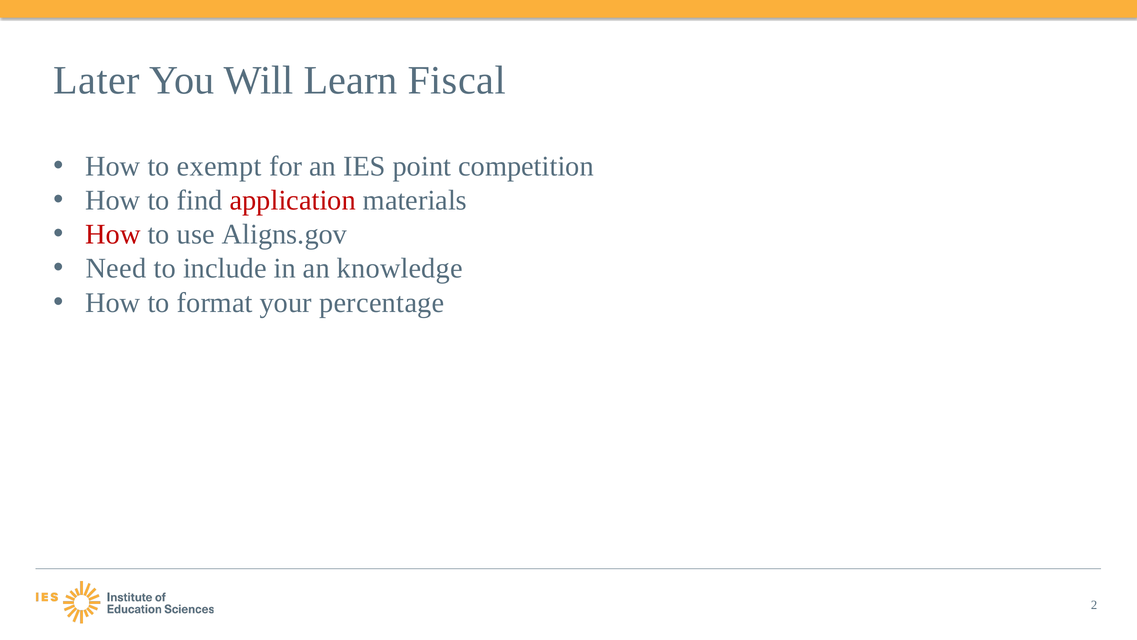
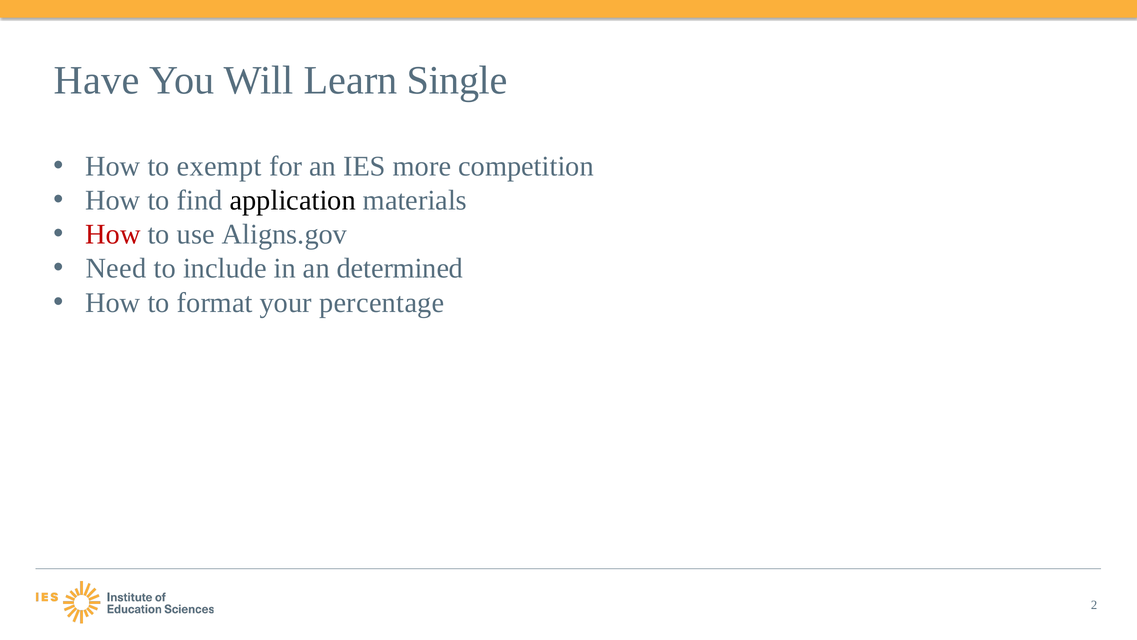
Later: Later -> Have
Fiscal: Fiscal -> Single
point: point -> more
application colour: red -> black
knowledge: knowledge -> determined
